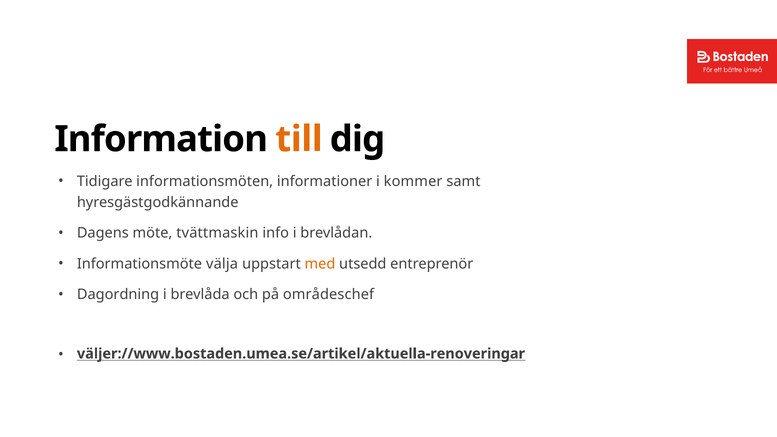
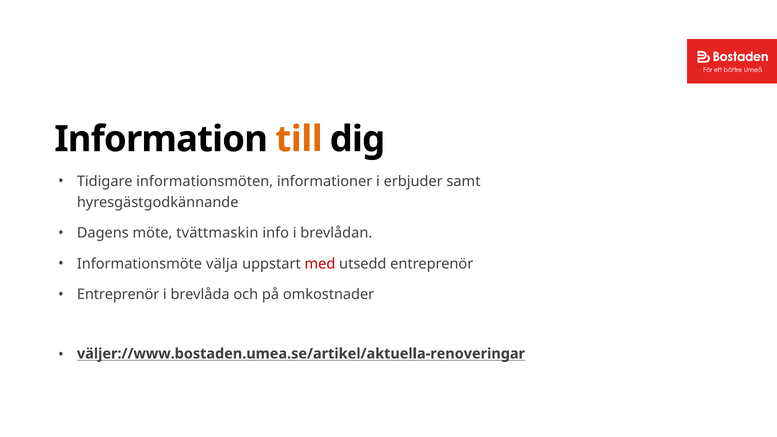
kommer: kommer -> erbjuder
med colour: orange -> red
Dagordning at (118, 295): Dagordning -> Entreprenör
områdeschef: områdeschef -> omkostnader
